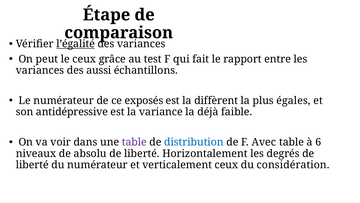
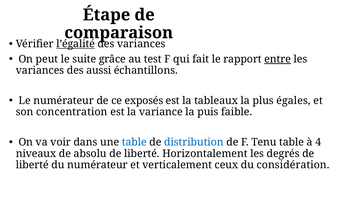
le ceux: ceux -> suite
entre underline: none -> present
diffèrent: diffèrent -> tableaux
antidépressive: antidépressive -> concentration
déjà: déjà -> puis
table at (134, 142) colour: purple -> blue
Avec: Avec -> Tenu
6: 6 -> 4
